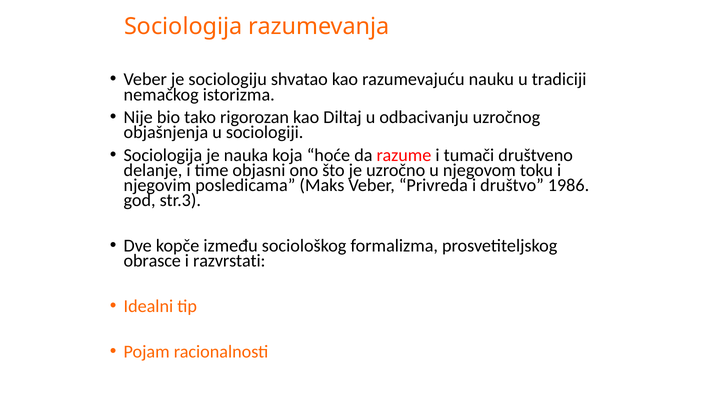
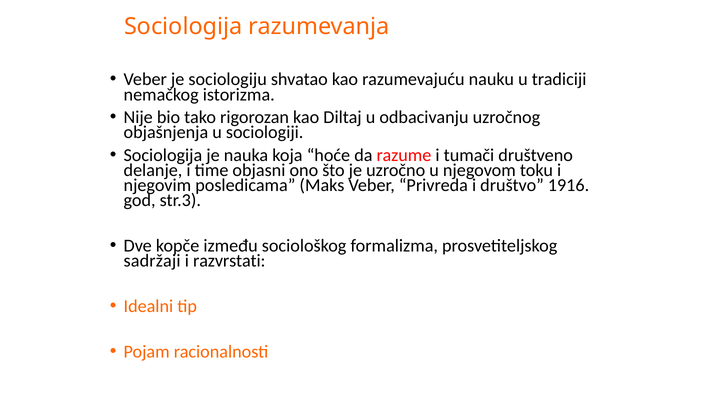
1986: 1986 -> 1916
obrasce: obrasce -> sadržaji
